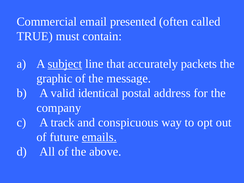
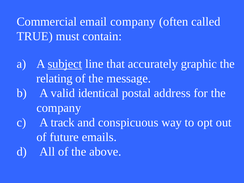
email presented: presented -> company
packets: packets -> graphic
graphic: graphic -> relating
emails underline: present -> none
